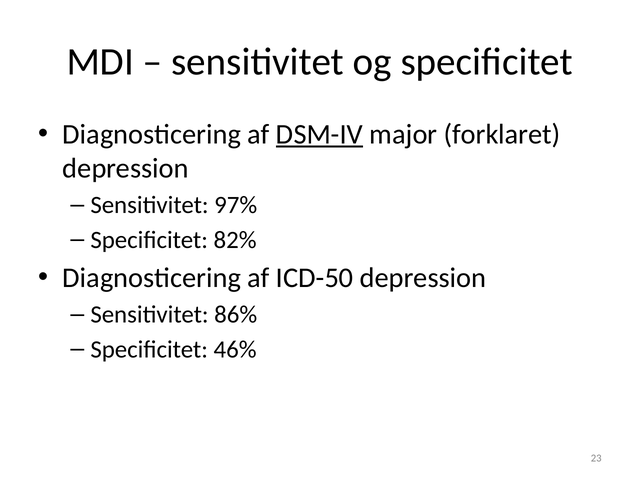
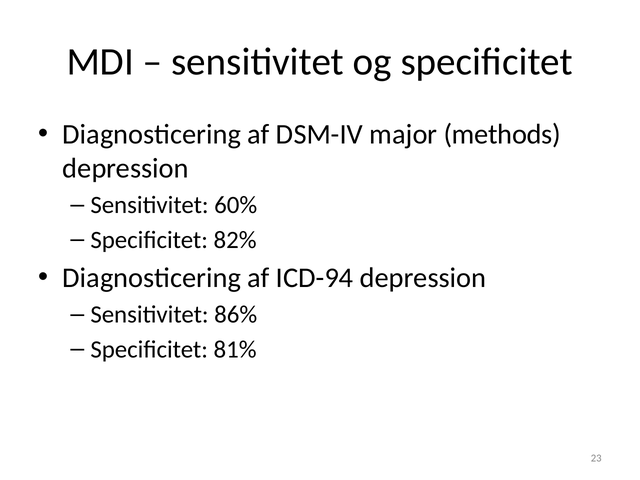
DSM-IV underline: present -> none
forklaret: forklaret -> methods
97%: 97% -> 60%
ICD-50: ICD-50 -> ICD-94
46%: 46% -> 81%
